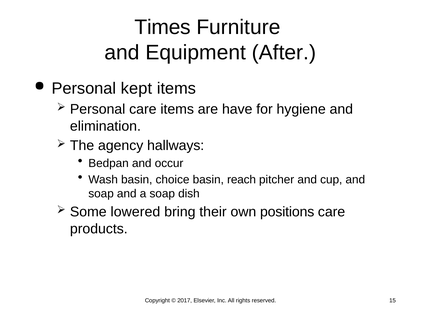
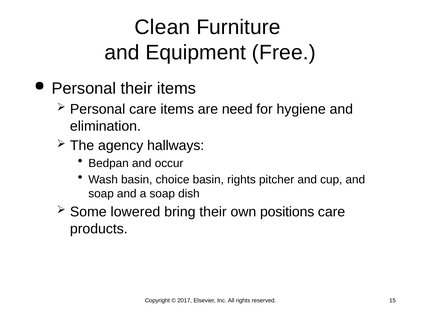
Times: Times -> Clean
After: After -> Free
Personal kept: kept -> their
have: have -> need
basin reach: reach -> rights
